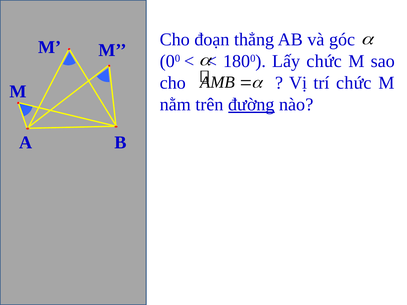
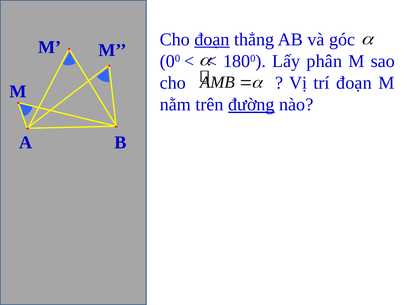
đoạn at (212, 40) underline: none -> present
Lấy chức: chức -> phân
trí chức: chức -> đoạn
